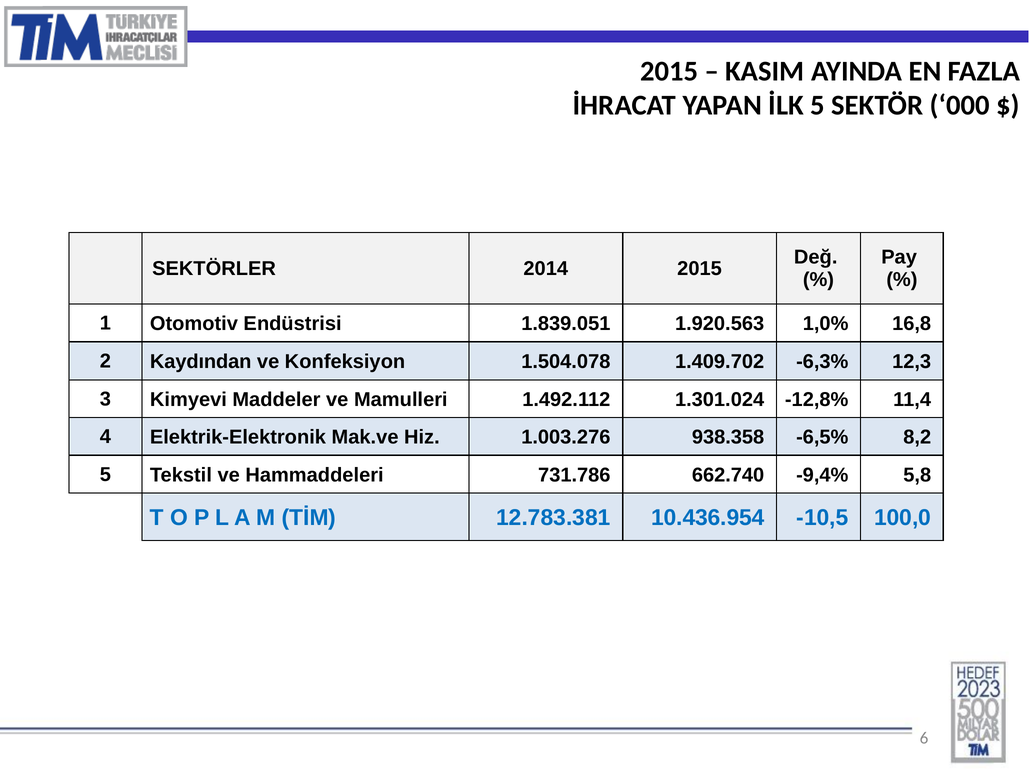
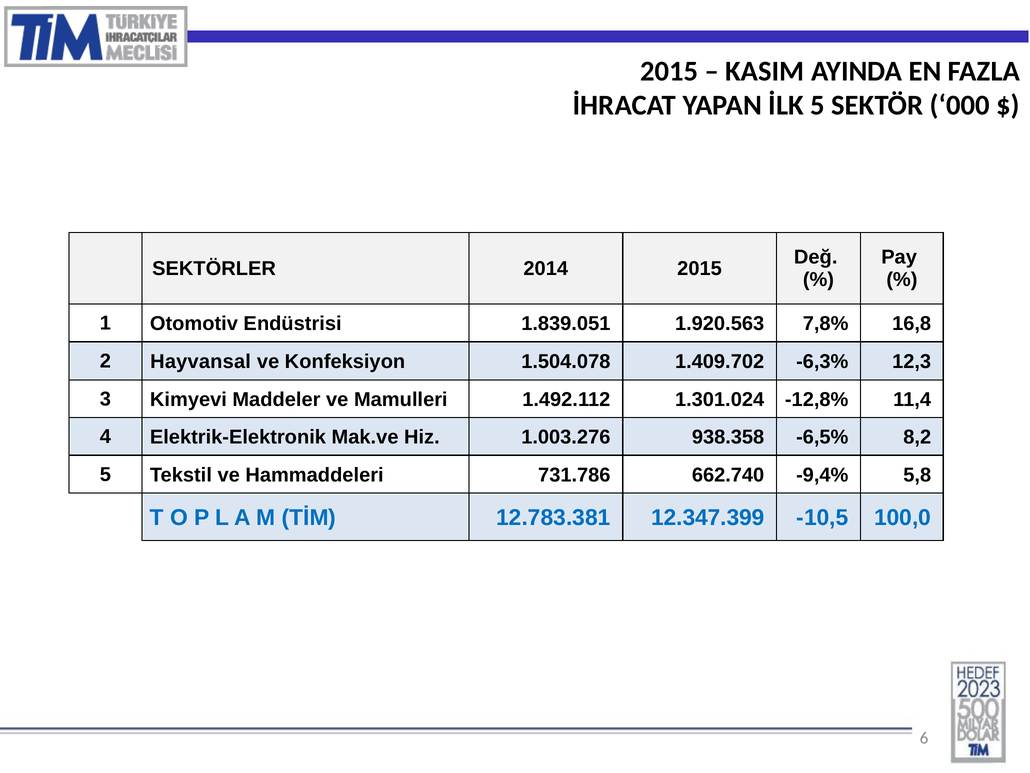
1,0%: 1,0% -> 7,8%
Kaydından: Kaydından -> Hayvansal
10.436.954: 10.436.954 -> 12.347.399
